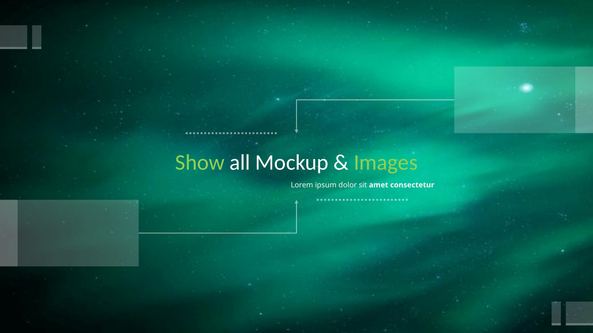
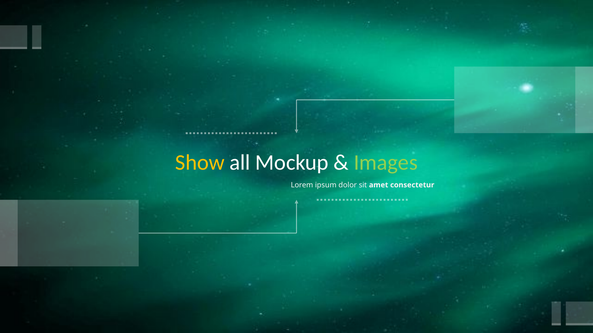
Show colour: light green -> yellow
